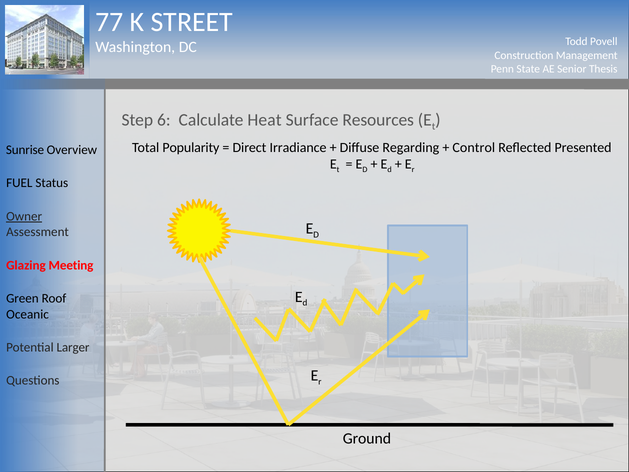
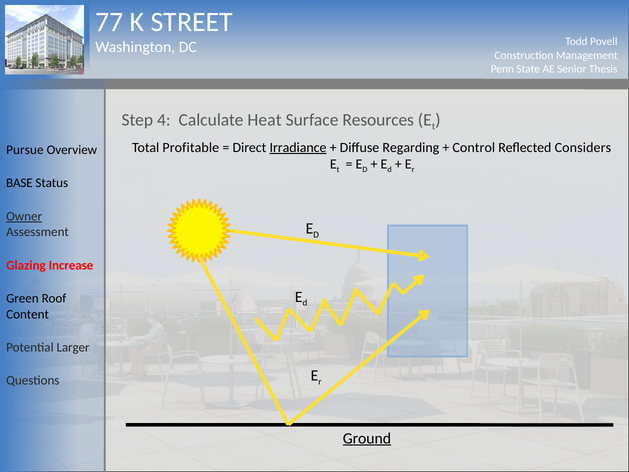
6: 6 -> 4
Popularity: Popularity -> Profitable
Irradiance underline: none -> present
Presented: Presented -> Considers
Sunrise: Sunrise -> Pursue
FUEL: FUEL -> BASE
Meeting: Meeting -> Increase
Oceanic: Oceanic -> Content
Ground underline: none -> present
